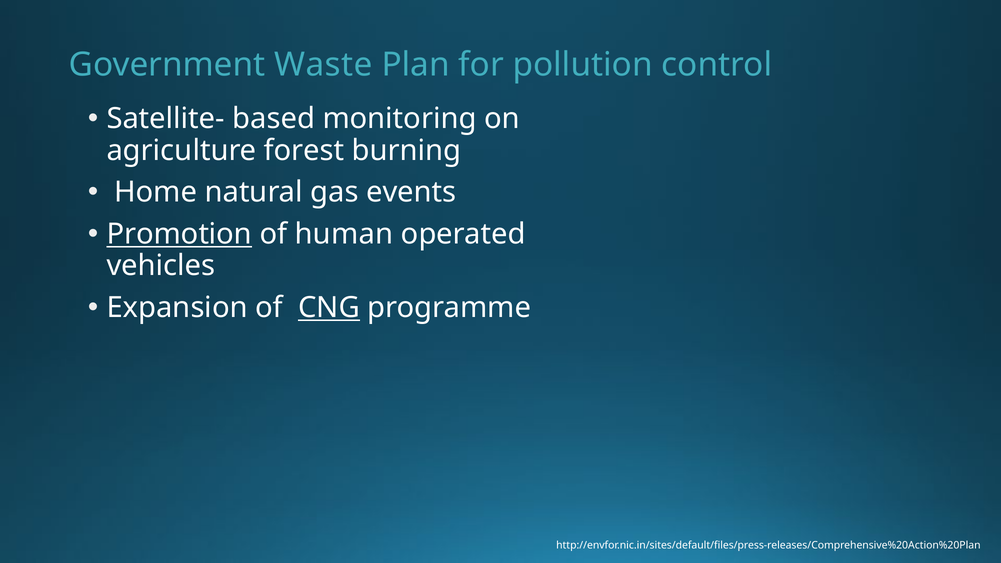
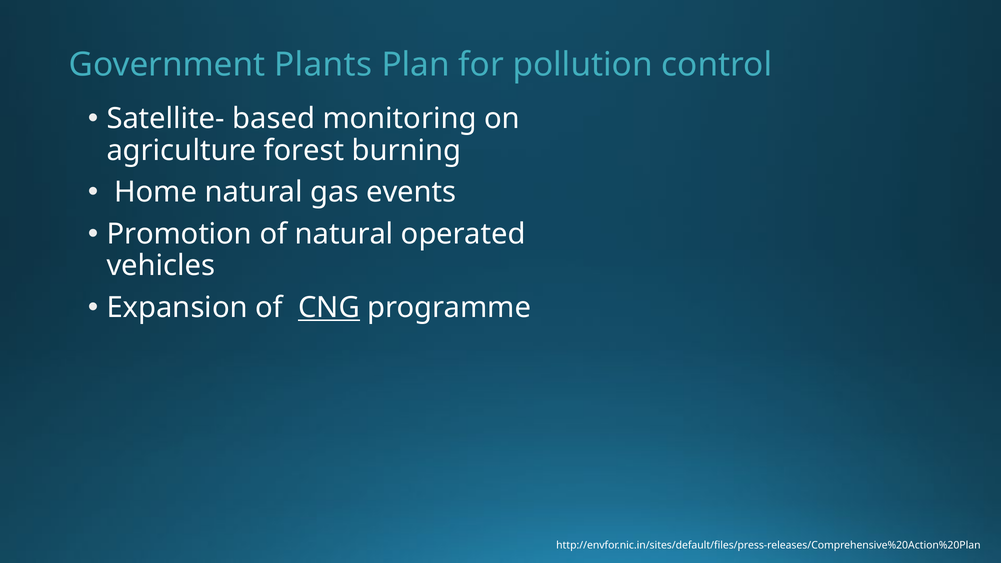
Waste: Waste -> Plants
Promotion underline: present -> none
of human: human -> natural
